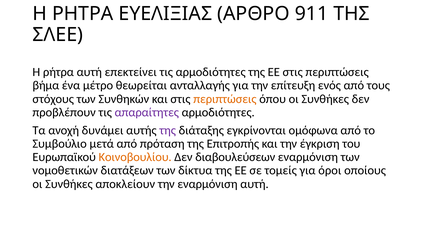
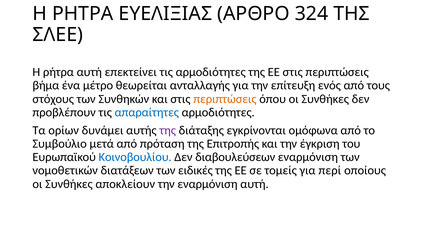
911: 911 -> 324
απαραίτητες colour: purple -> blue
ανοχή: ανοχή -> ορίων
Κοινοβουλίου colour: orange -> blue
δίκτυα: δίκτυα -> ειδικές
όροι: όροι -> περί
